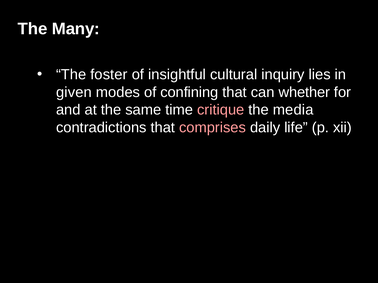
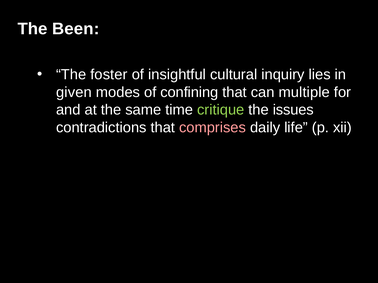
Many: Many -> Been
whether: whether -> multiple
critique colour: pink -> light green
media: media -> issues
